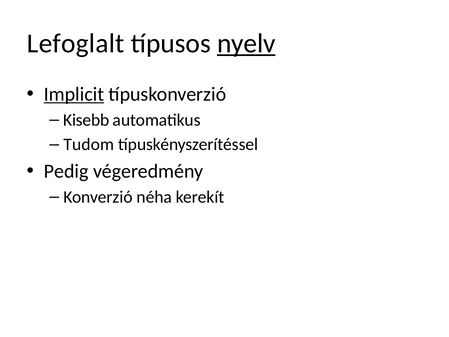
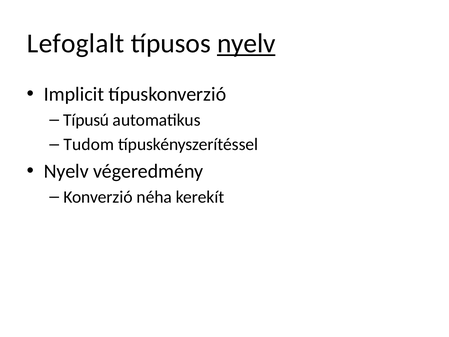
Implicit underline: present -> none
Kisebb: Kisebb -> Típusú
Pedig at (66, 171): Pedig -> Nyelv
